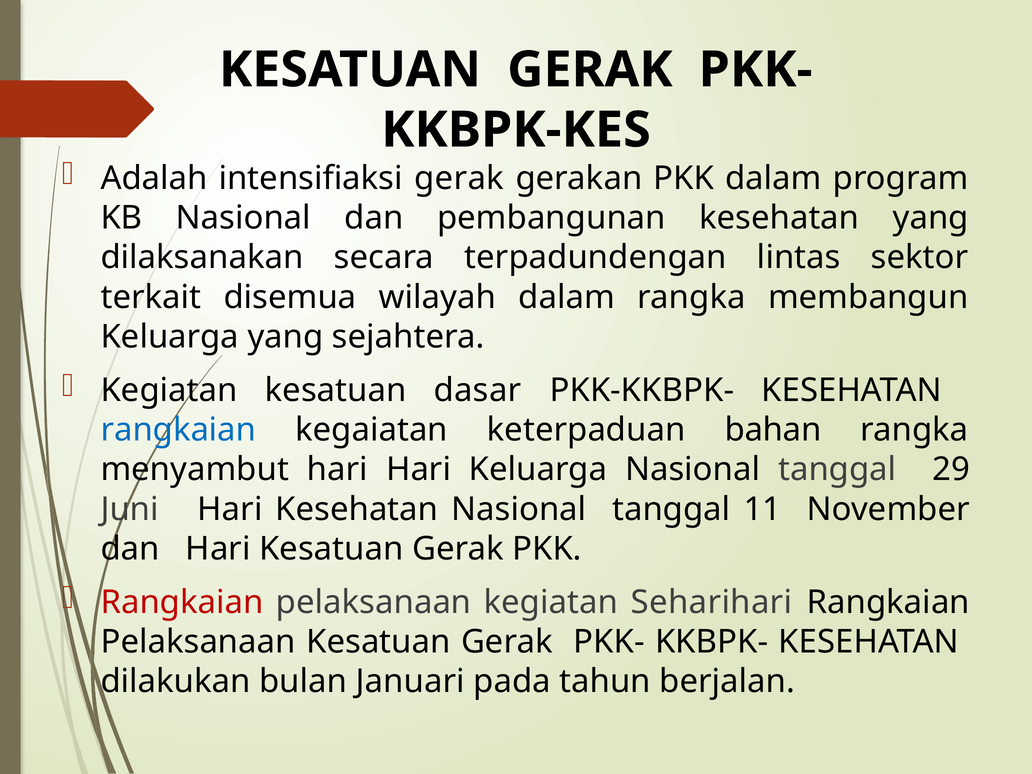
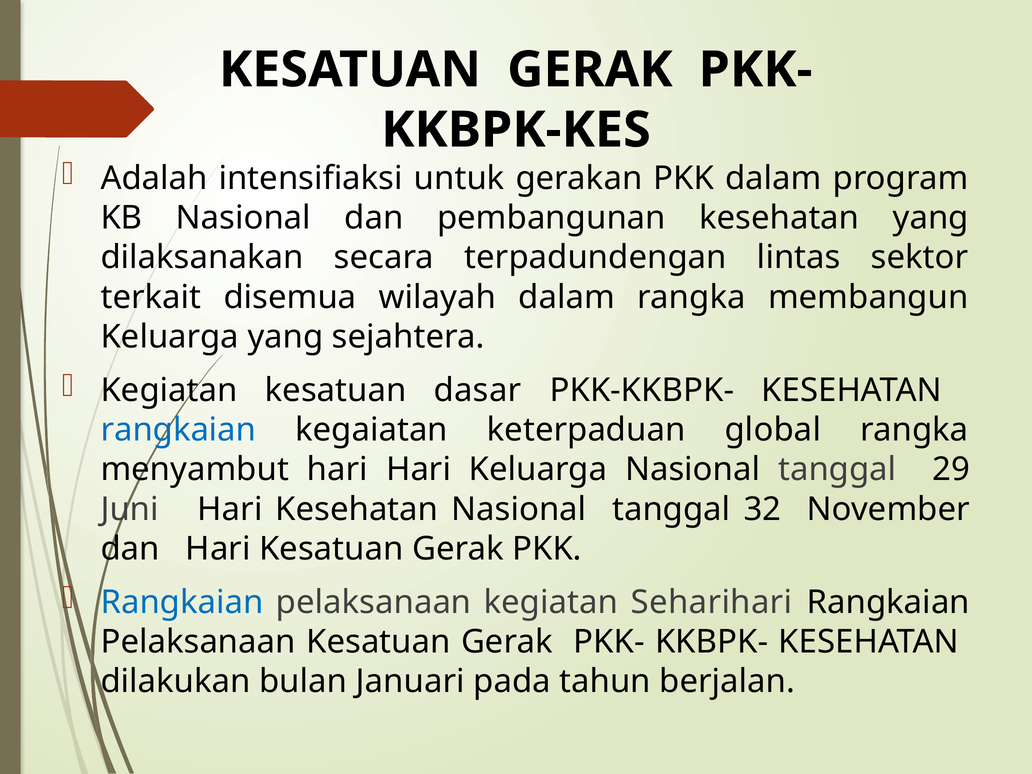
intensifiaksi gerak: gerak -> untuk
bahan: bahan -> global
11: 11 -> 32
Rangkaian at (182, 603) colour: red -> blue
